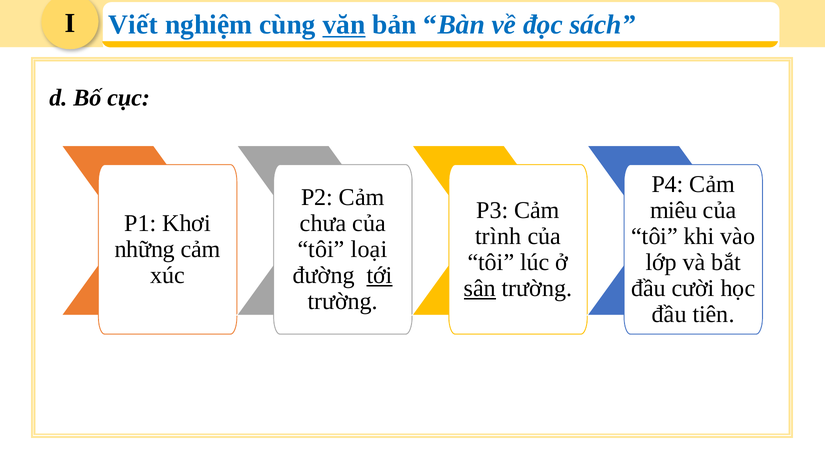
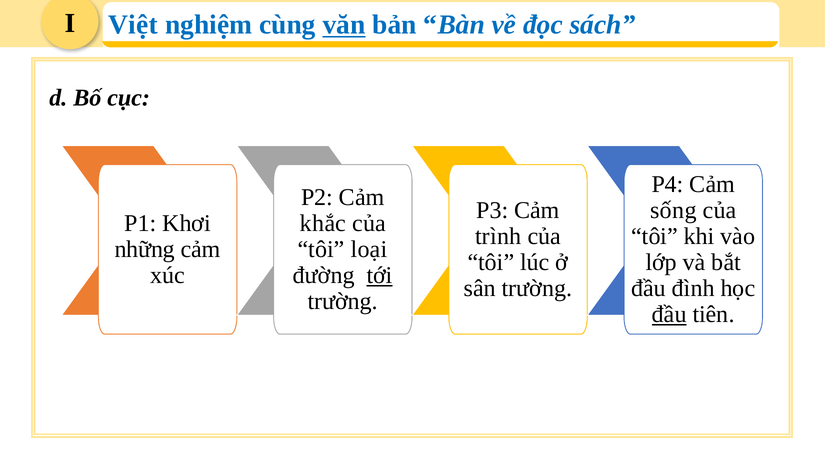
Viết: Viết -> Việt
miêu: miêu -> sống
chưa: chưa -> khắc
sân underline: present -> none
cười: cười -> đình
đầu at (669, 314) underline: none -> present
